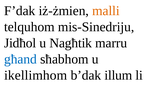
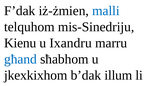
malli colour: orange -> blue
Jidħol: Jidħol -> Kienu
Nagħtik: Nagħtik -> Ixandru
ikellimhom: ikellimhom -> jkexkixhom
